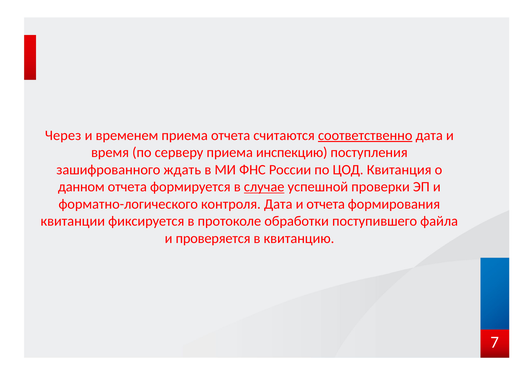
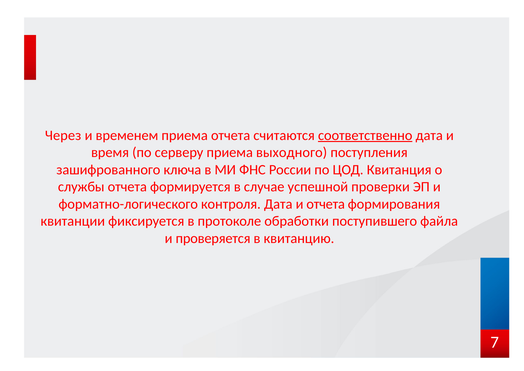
инспекцию: инспекцию -> выходного
ждать: ждать -> ключа
данном: данном -> службы
случае underline: present -> none
